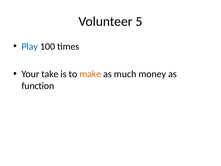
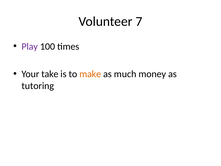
5: 5 -> 7
Play colour: blue -> purple
function: function -> tutoring
